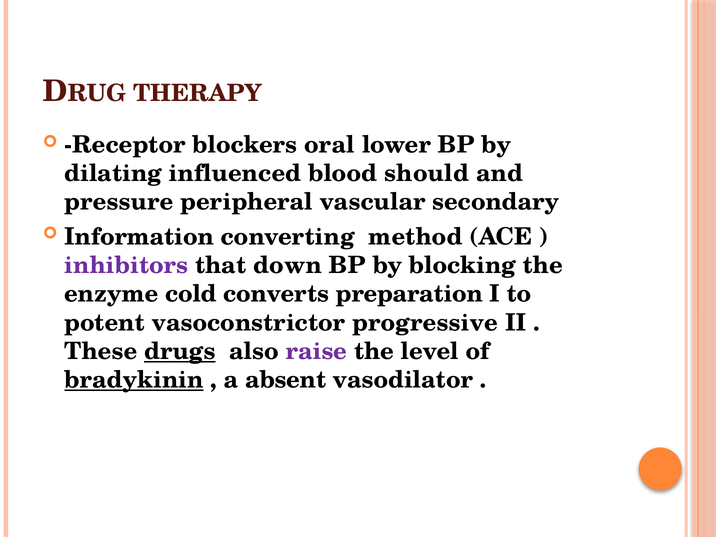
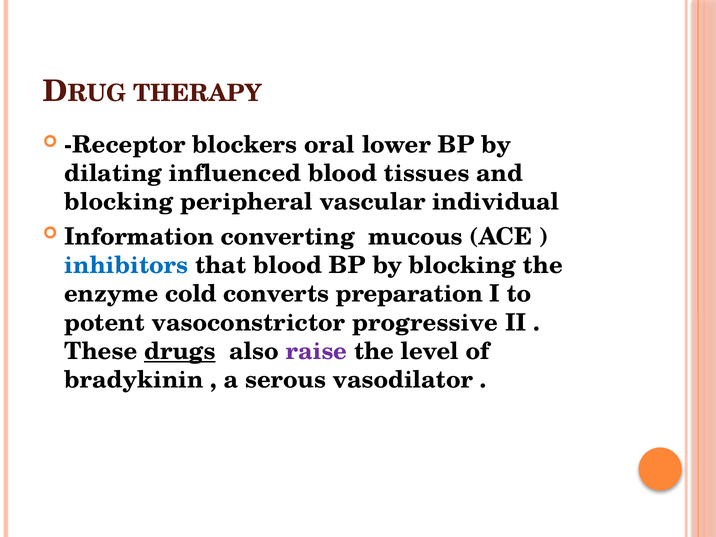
should: should -> tissues
pressure at (119, 202): pressure -> blocking
secondary: secondary -> individual
method: method -> mucous
inhibitors colour: purple -> blue
that down: down -> blood
bradykinin underline: present -> none
absent: absent -> serous
